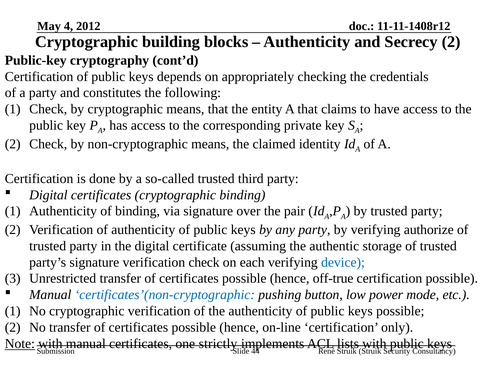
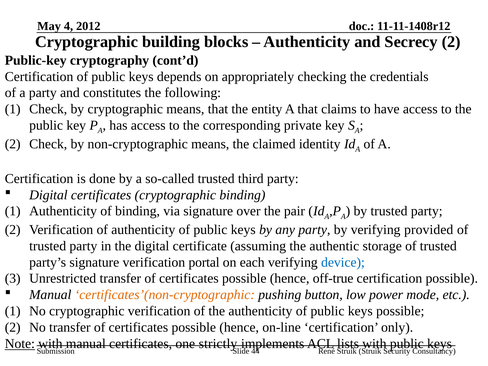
authorize: authorize -> provided
verification check: check -> portal
certificates’(non-cryptographic colour: blue -> orange
